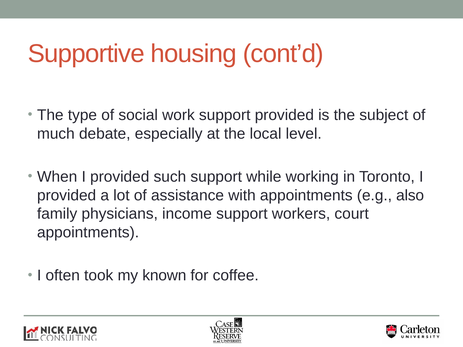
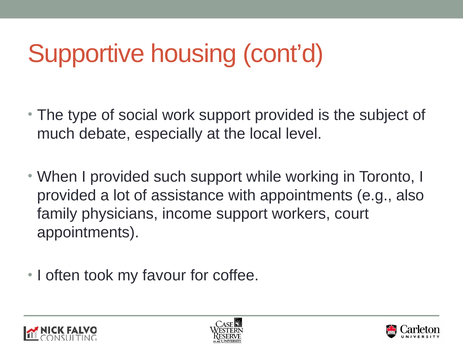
known: known -> favour
